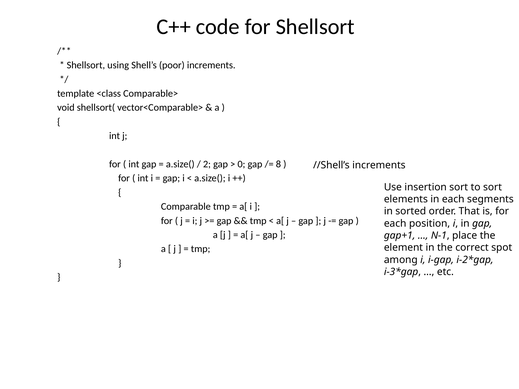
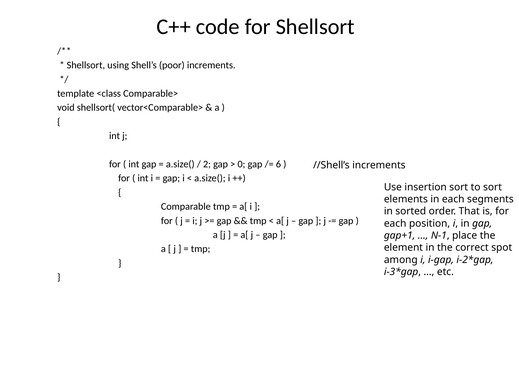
8: 8 -> 6
